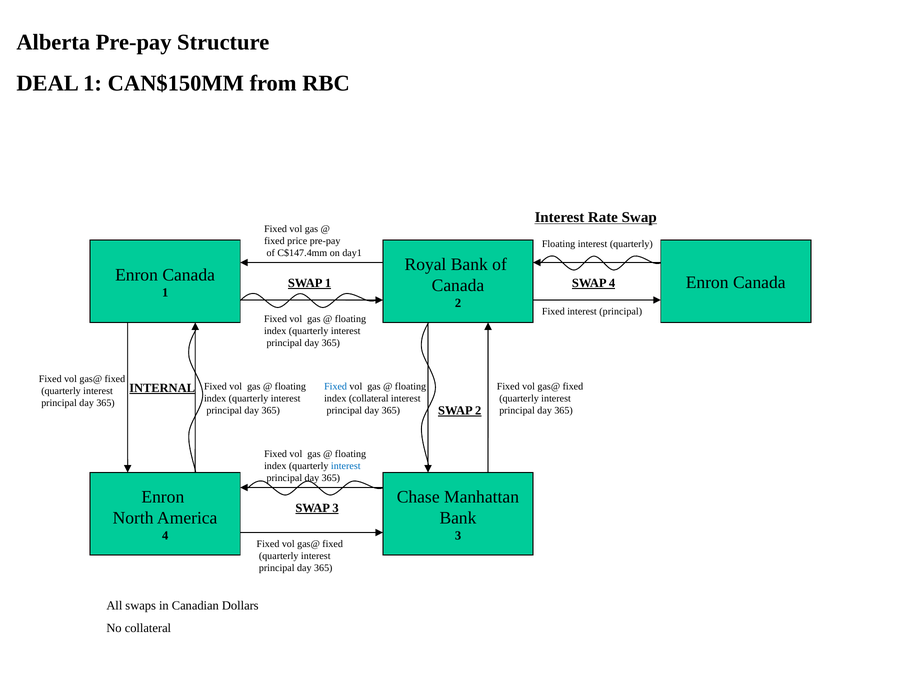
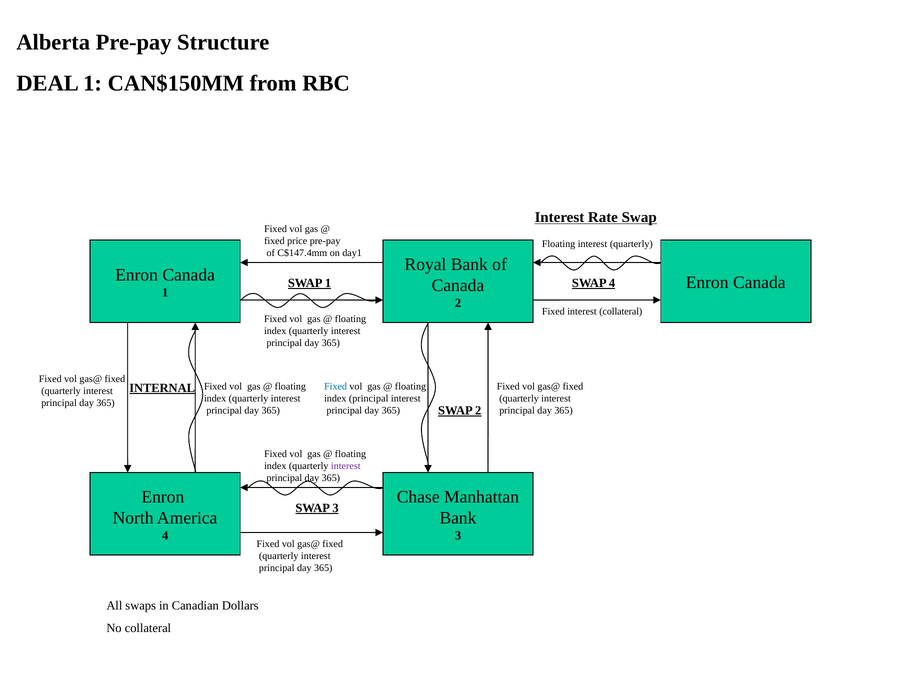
Fixed interest principal: principal -> collateral
index collateral: collateral -> principal
interest at (346, 466) colour: blue -> purple
